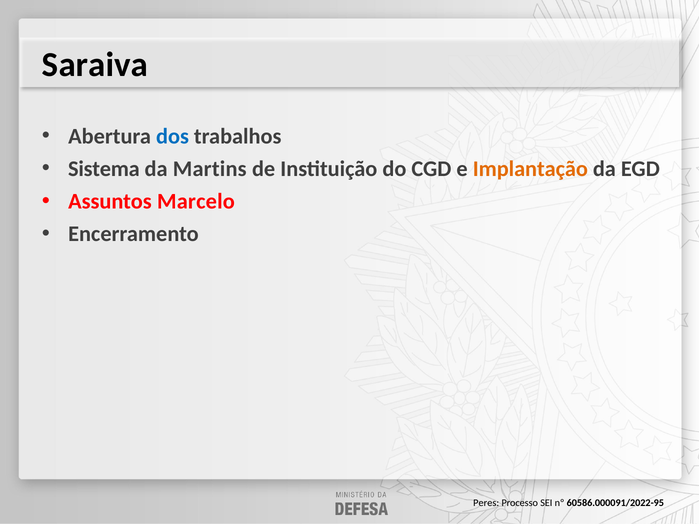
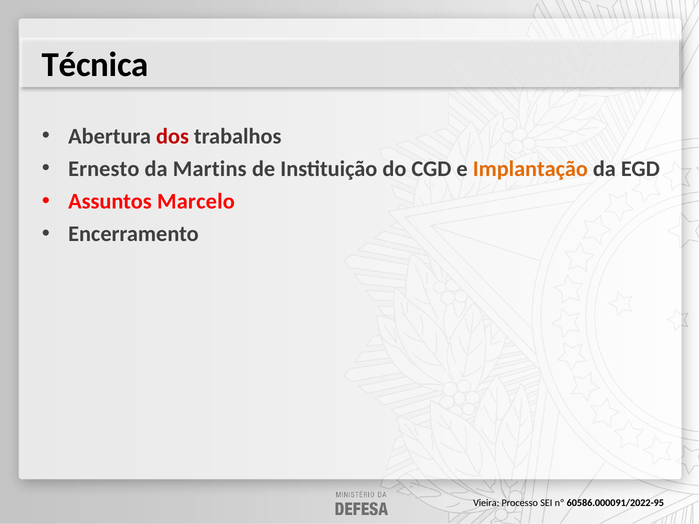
Saraiva: Saraiva -> Técnica
dos colour: blue -> red
Sistema: Sistema -> Ernesto
Peres: Peres -> Vieira
